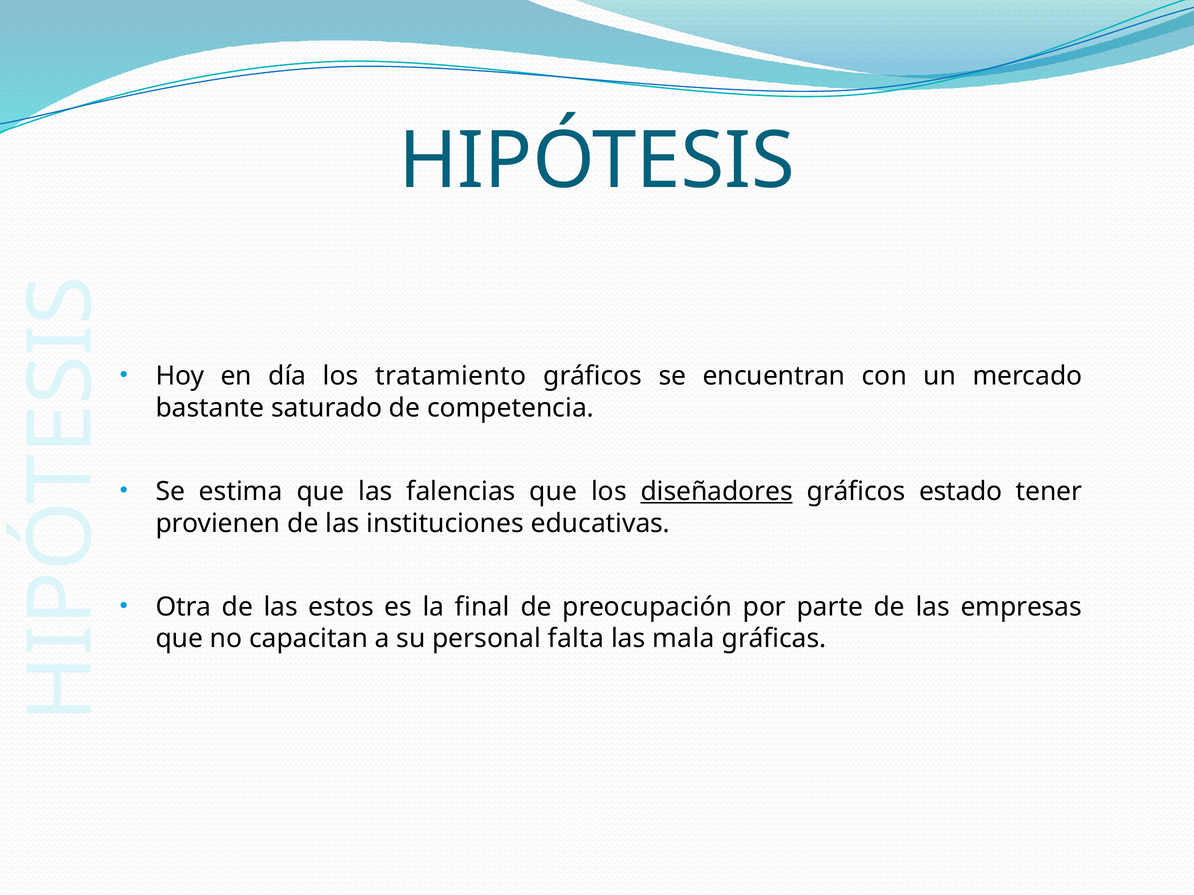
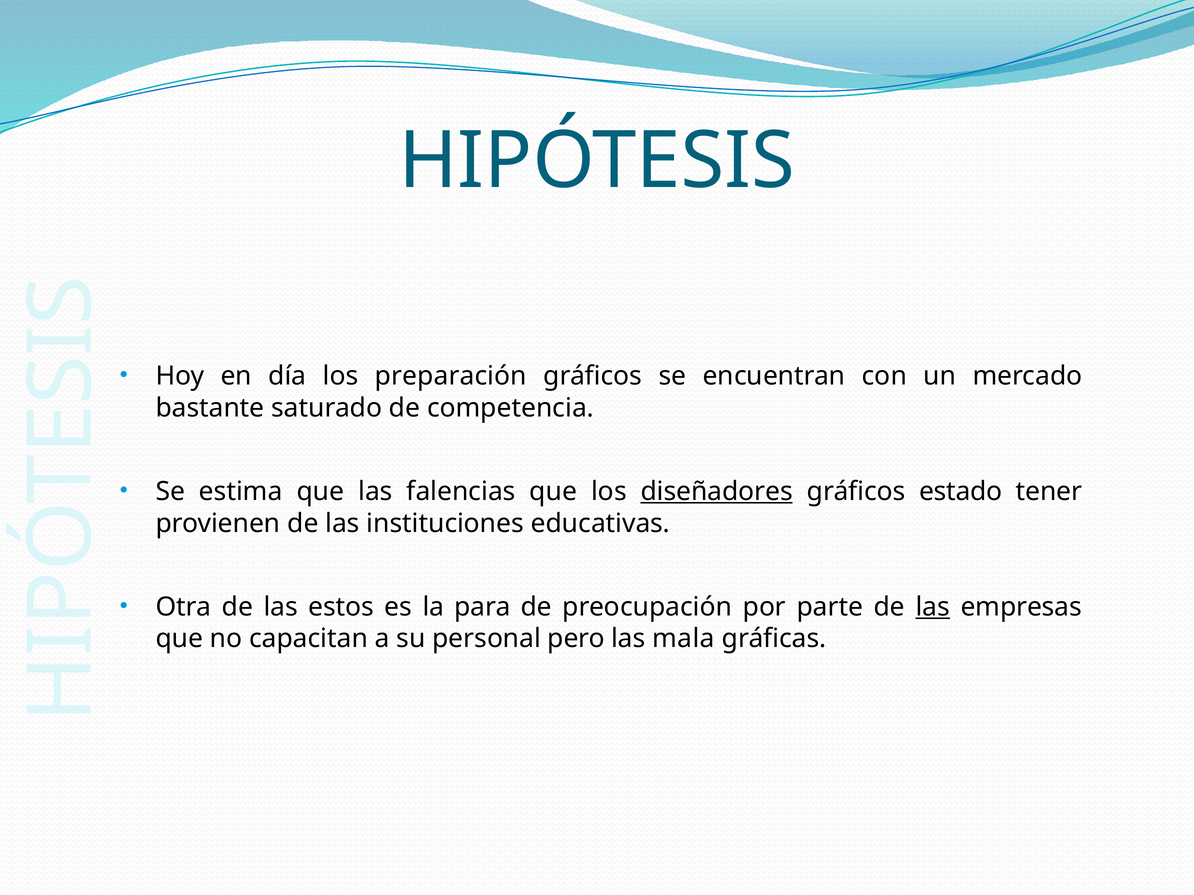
tratamiento: tratamiento -> preparación
final: final -> para
las at (933, 607) underline: none -> present
falta: falta -> pero
